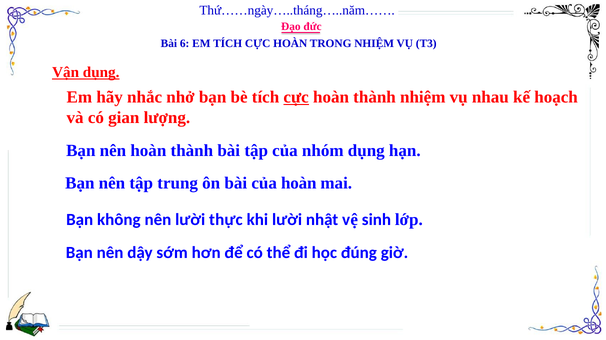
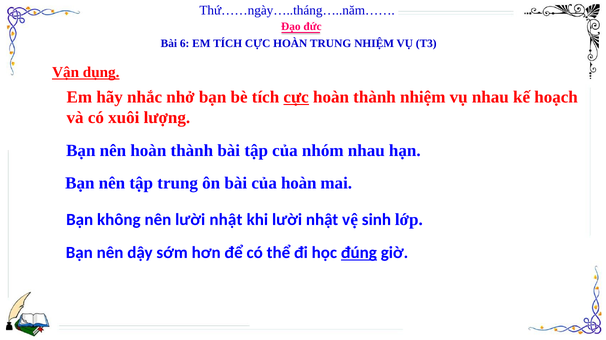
HOÀN TRONG: TRONG -> TRUNG
gian: gian -> xuôi
nhóm dụng: dụng -> nhau
nên lười thực: thực -> nhật
đúng underline: none -> present
